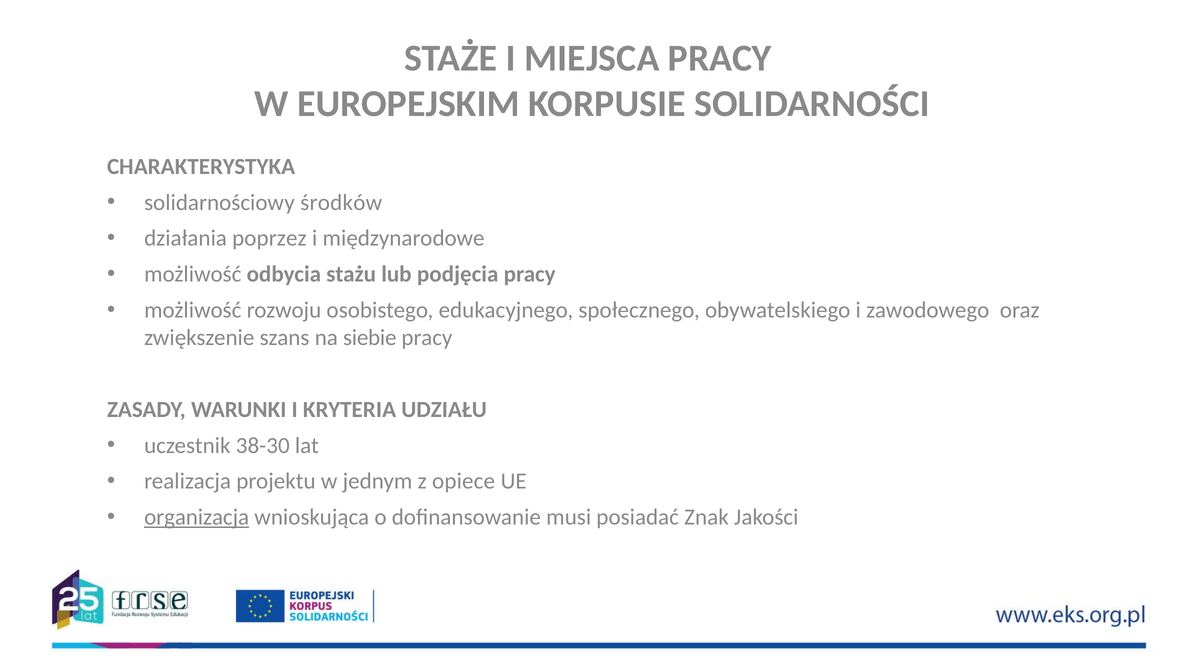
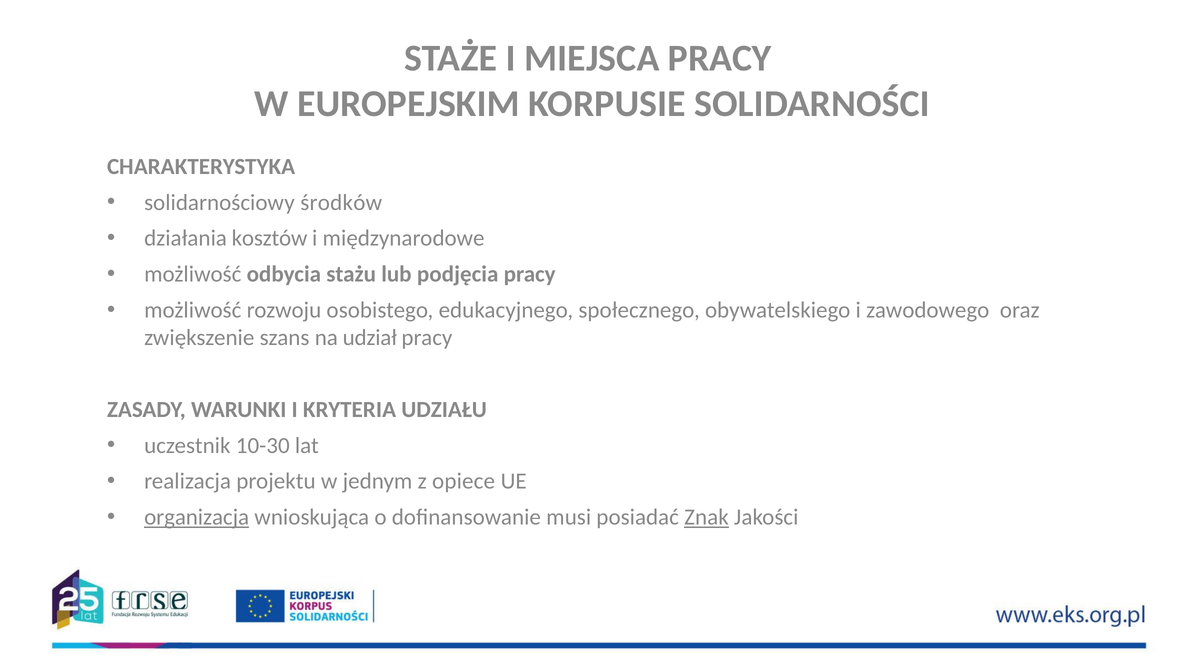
poprzez: poprzez -> kosztów
siebie: siebie -> udział
38-30: 38-30 -> 10-30
Znak underline: none -> present
